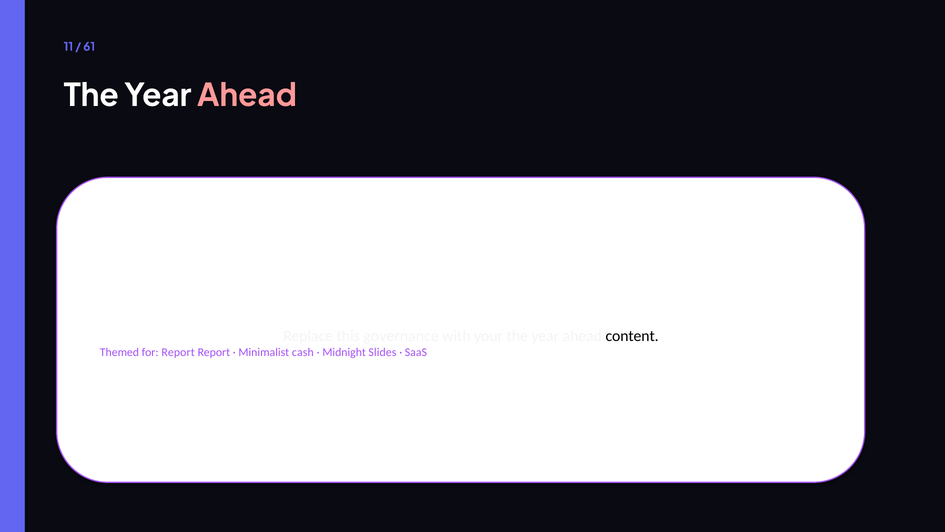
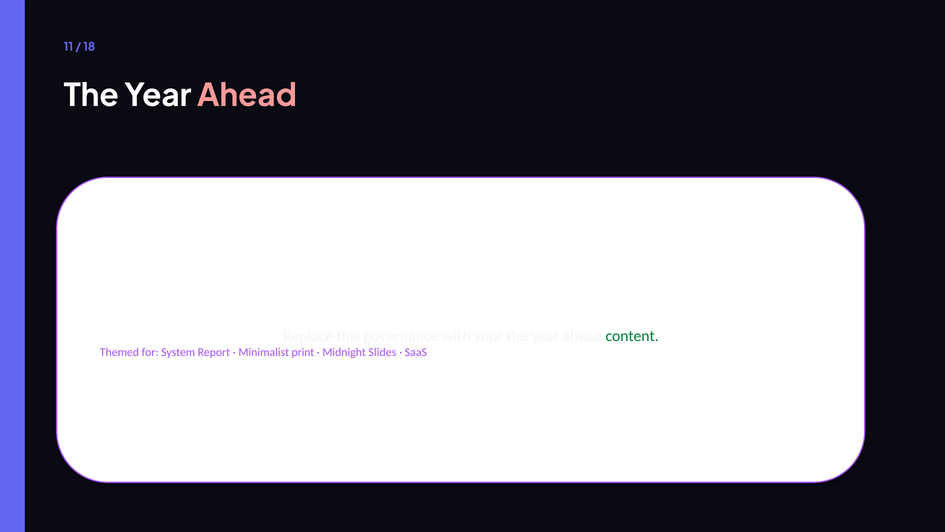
61: 61 -> 18
content colour: black -> green
for Report: Report -> System
cash: cash -> print
